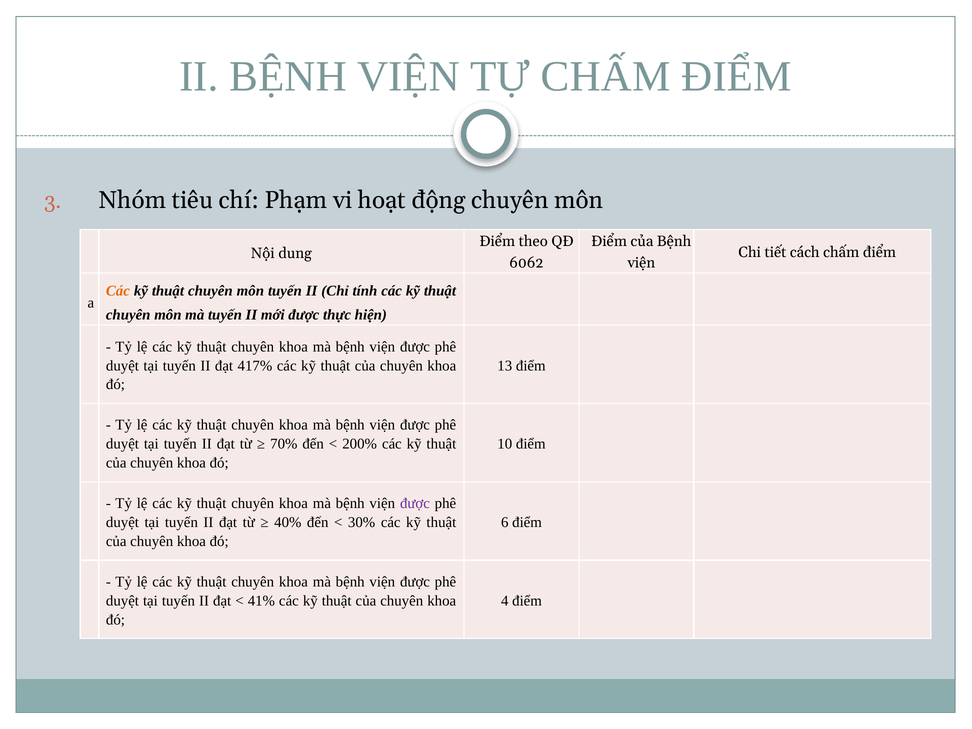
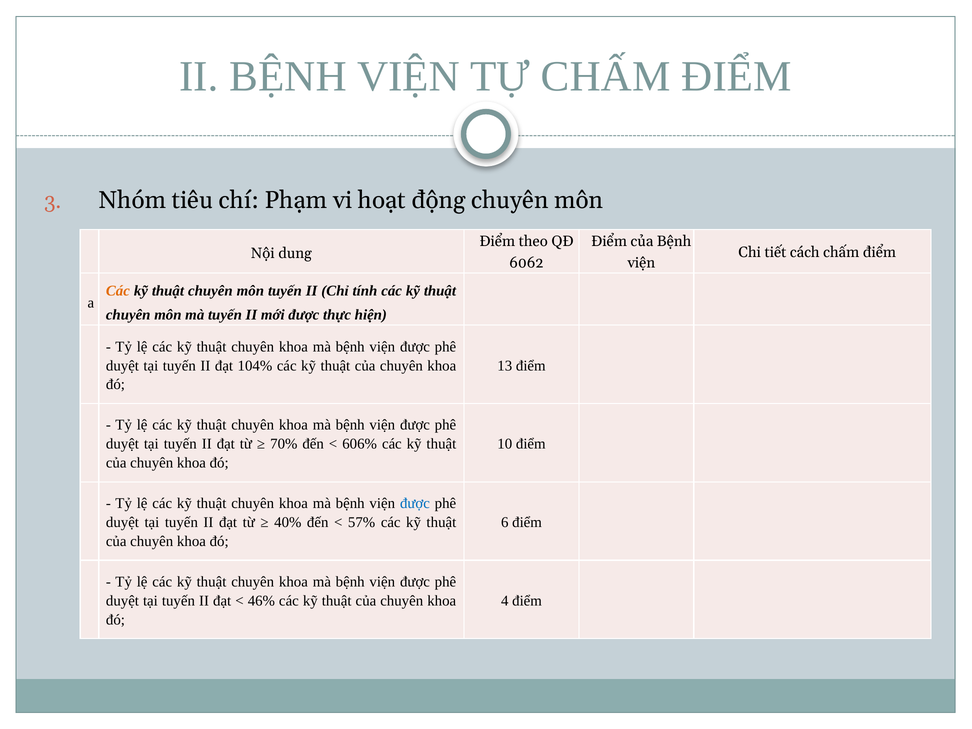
417%: 417% -> 104%
200%: 200% -> 606%
được at (415, 503) colour: purple -> blue
30%: 30% -> 57%
41%: 41% -> 46%
